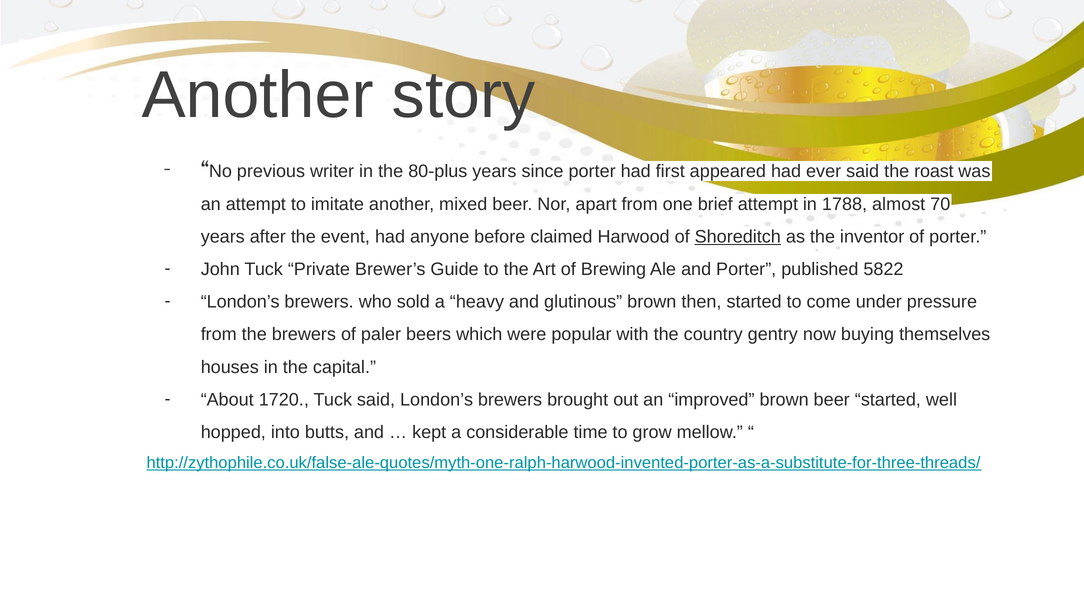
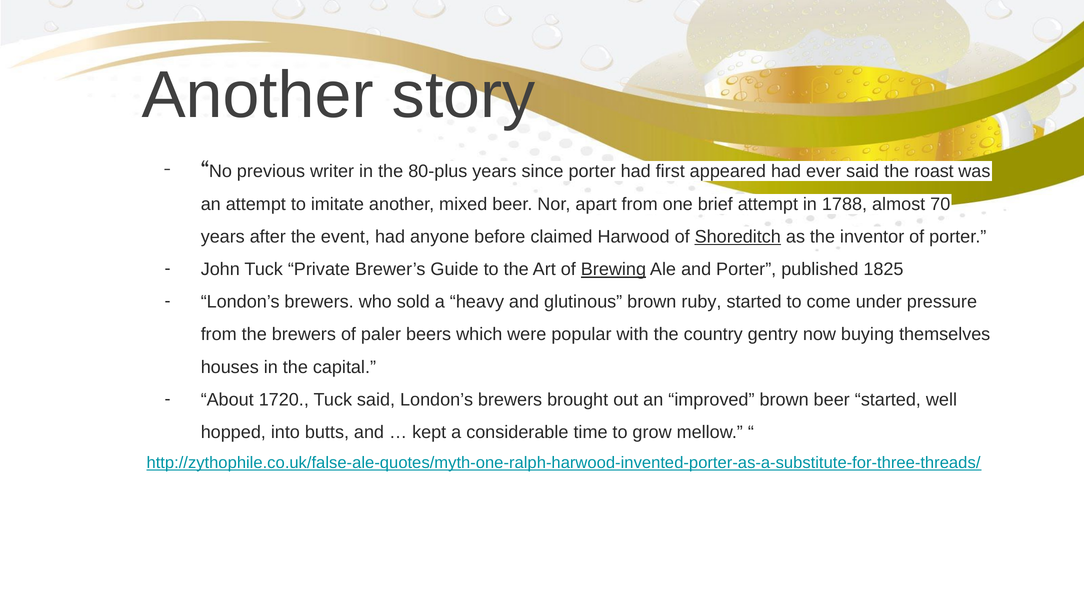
Brewing underline: none -> present
5822: 5822 -> 1825
then: then -> ruby
